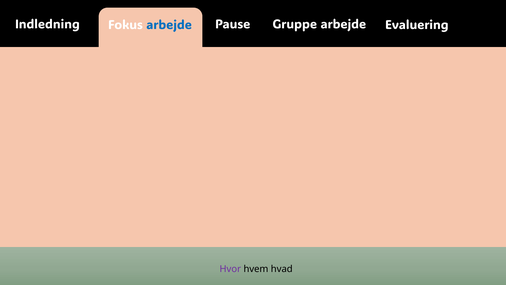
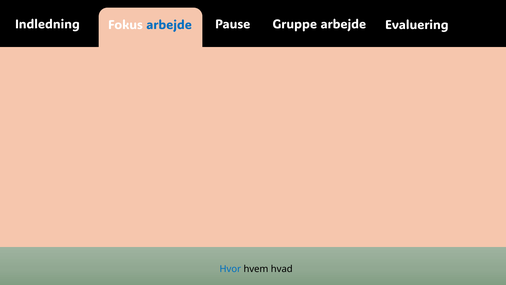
Hvor colour: purple -> blue
